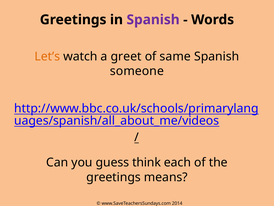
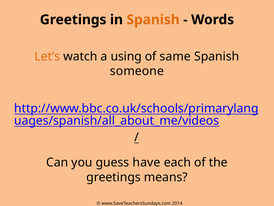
Spanish at (153, 20) colour: purple -> orange
greet: greet -> using
think: think -> have
